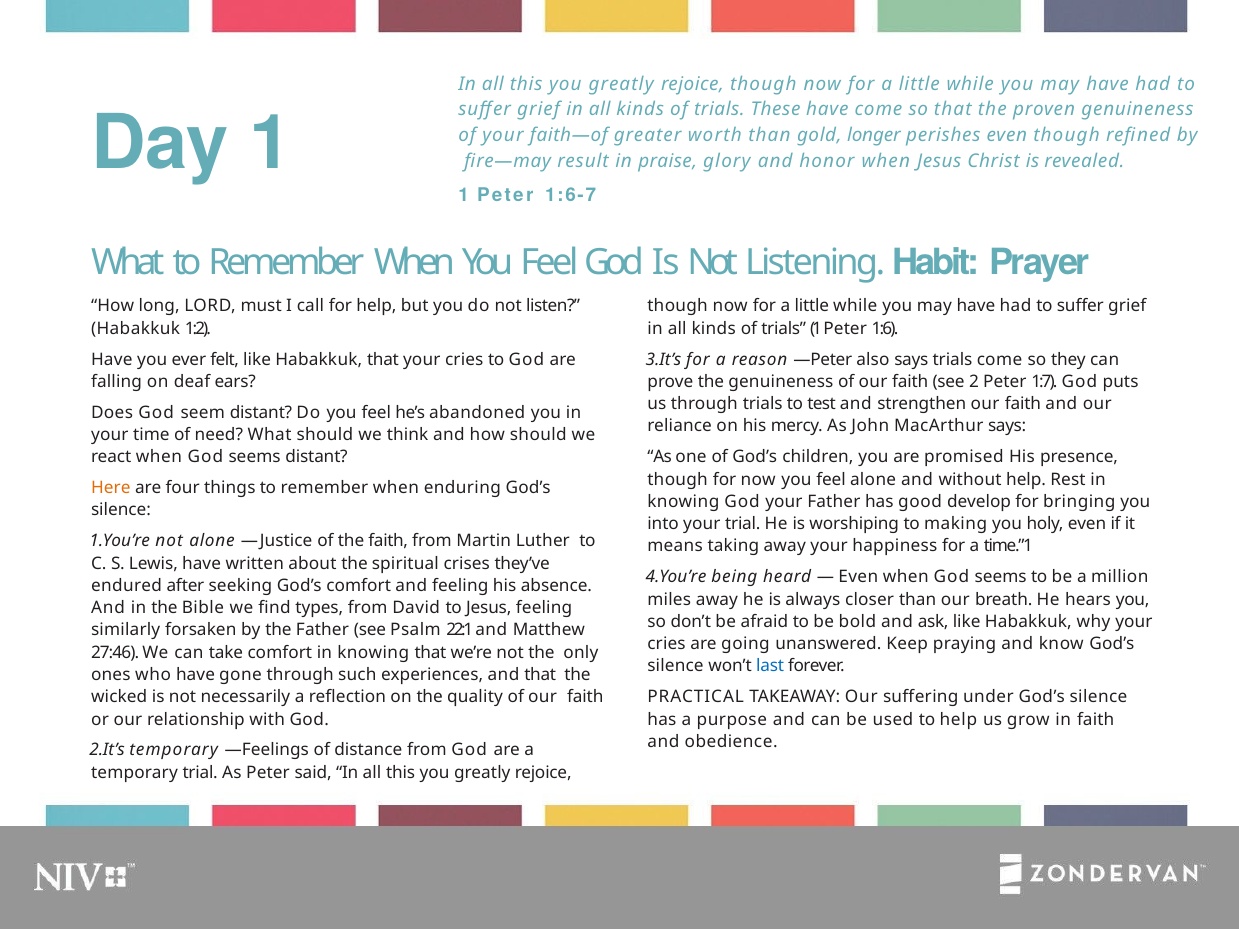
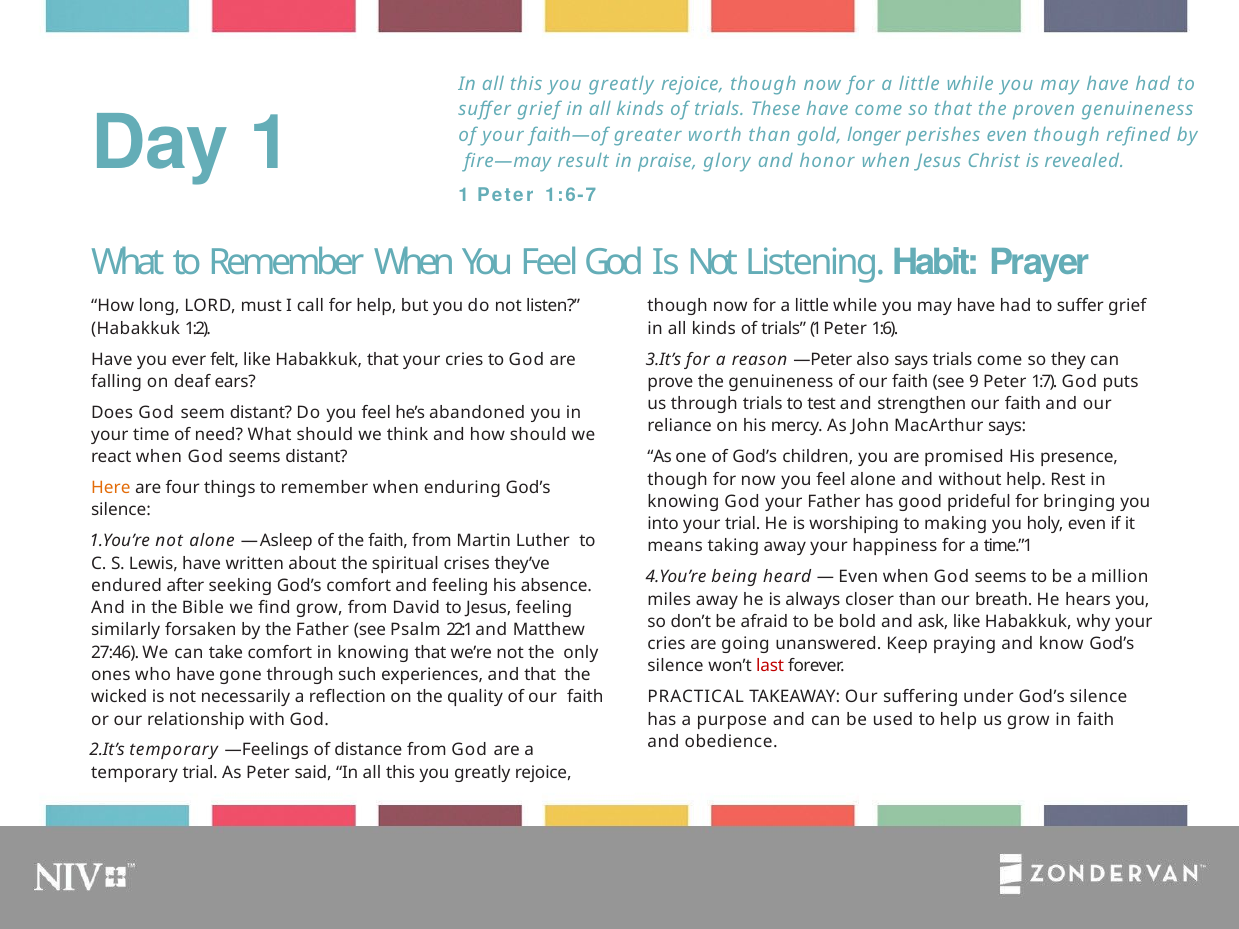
2: 2 -> 9
develop: develop -> prideful
Justice: Justice -> Asleep
find types: types -> grow
last colour: blue -> red
